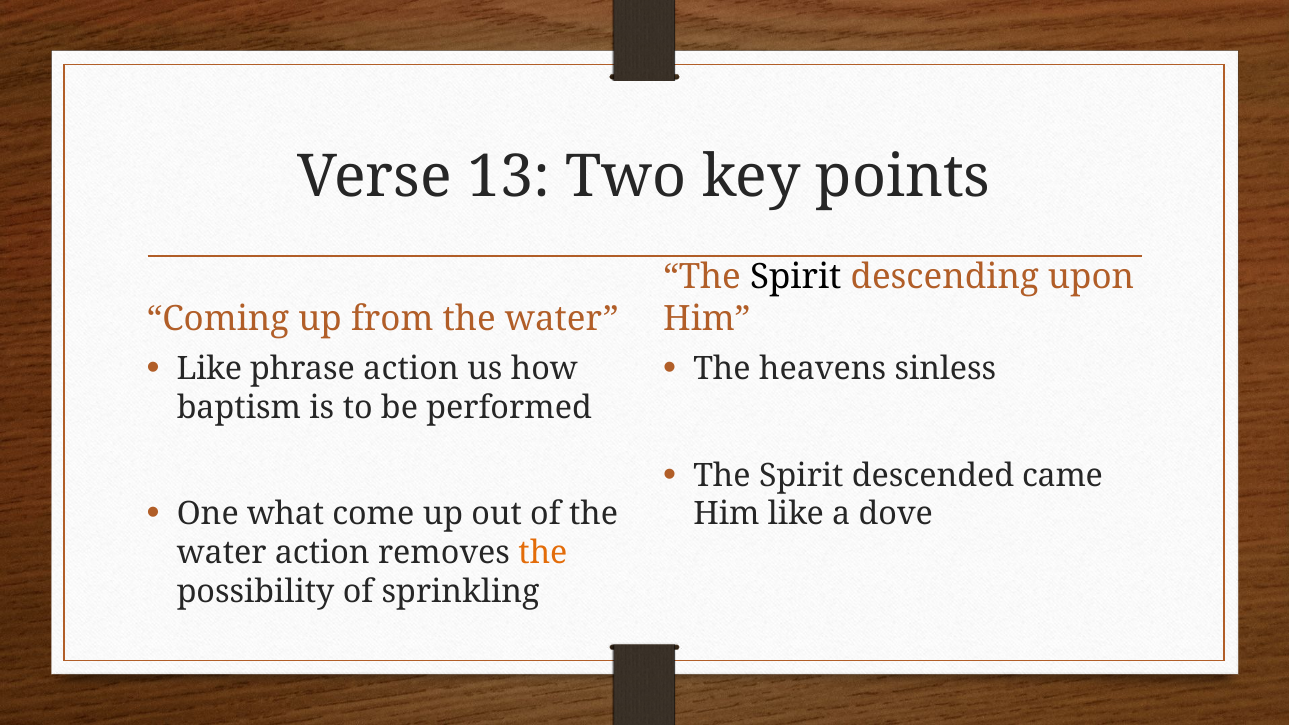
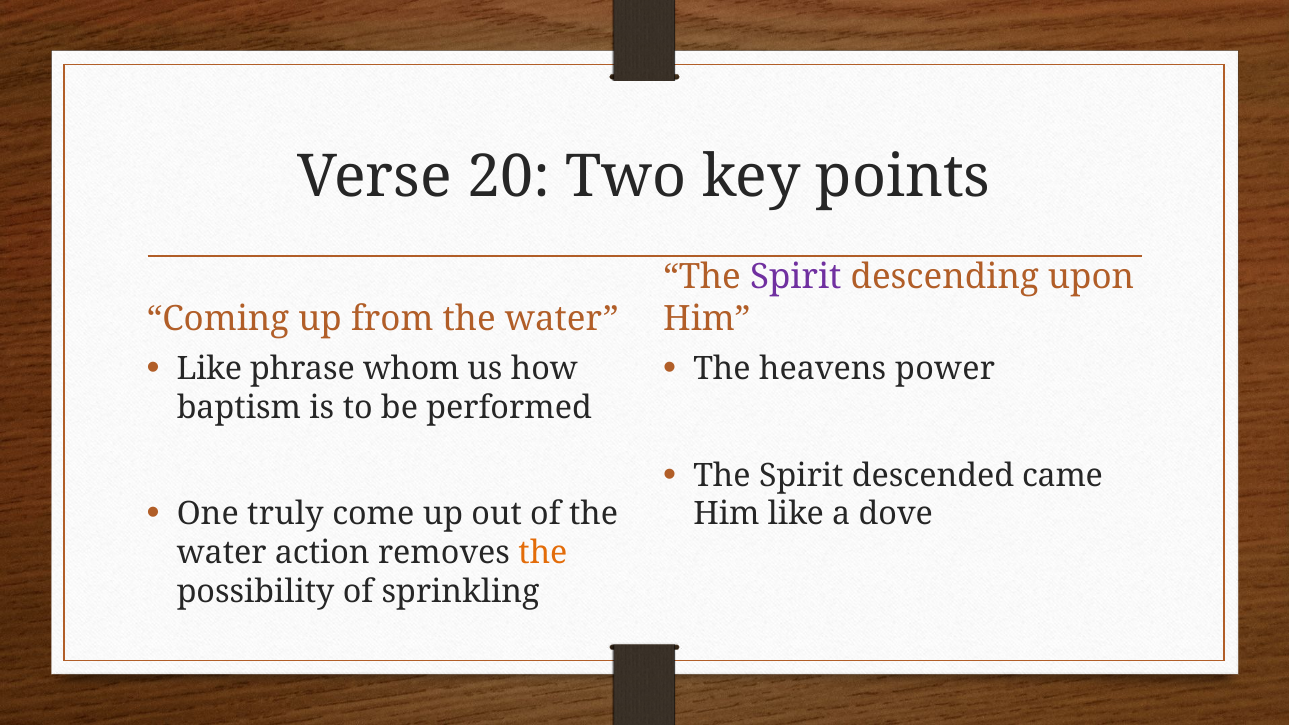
13: 13 -> 20
Spirit at (796, 277) colour: black -> purple
phrase action: action -> whom
sinless: sinless -> power
what: what -> truly
